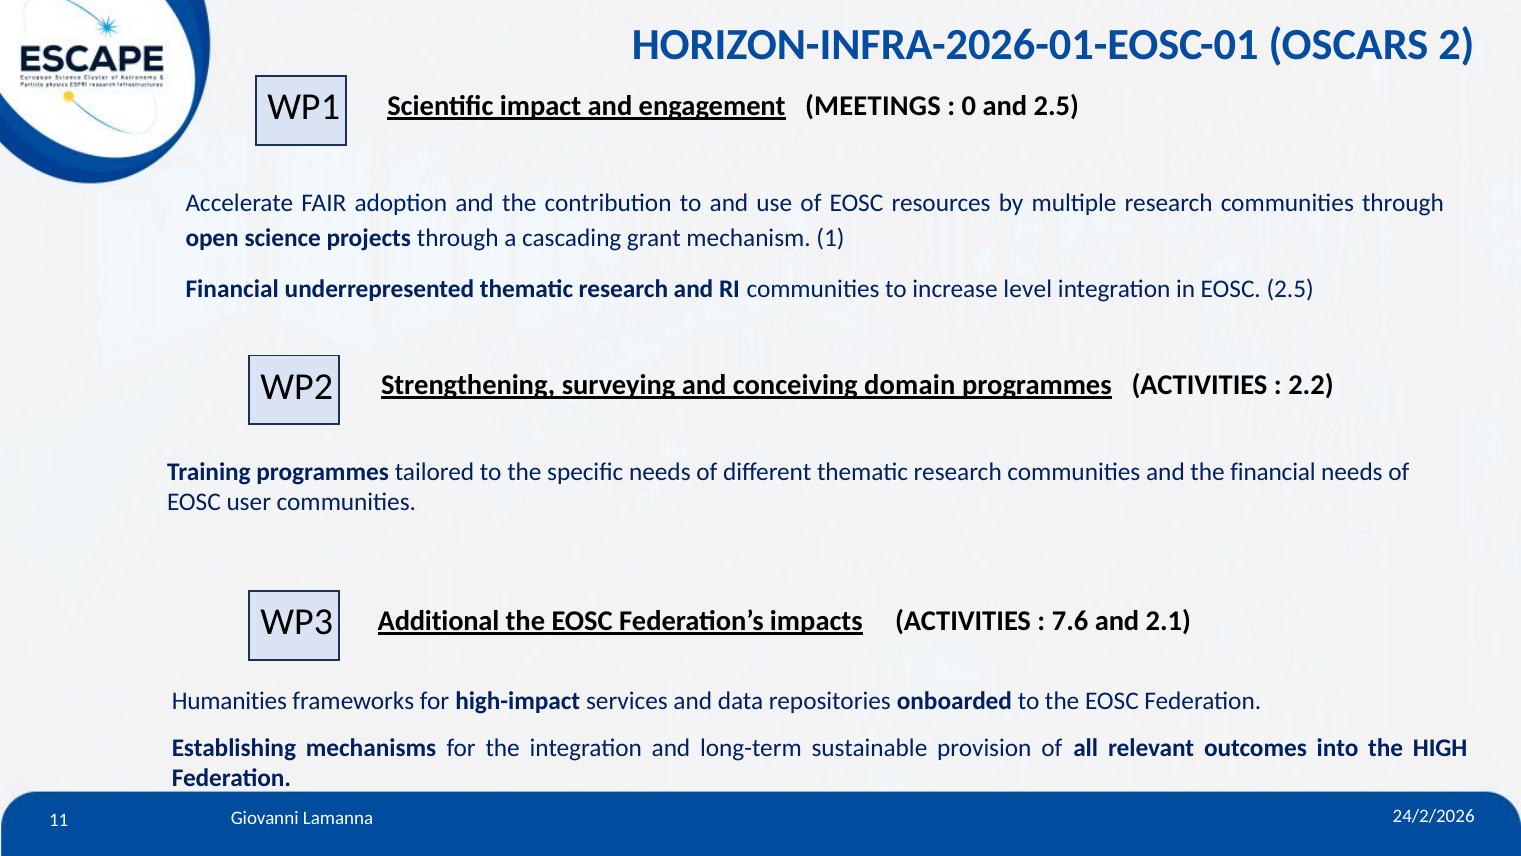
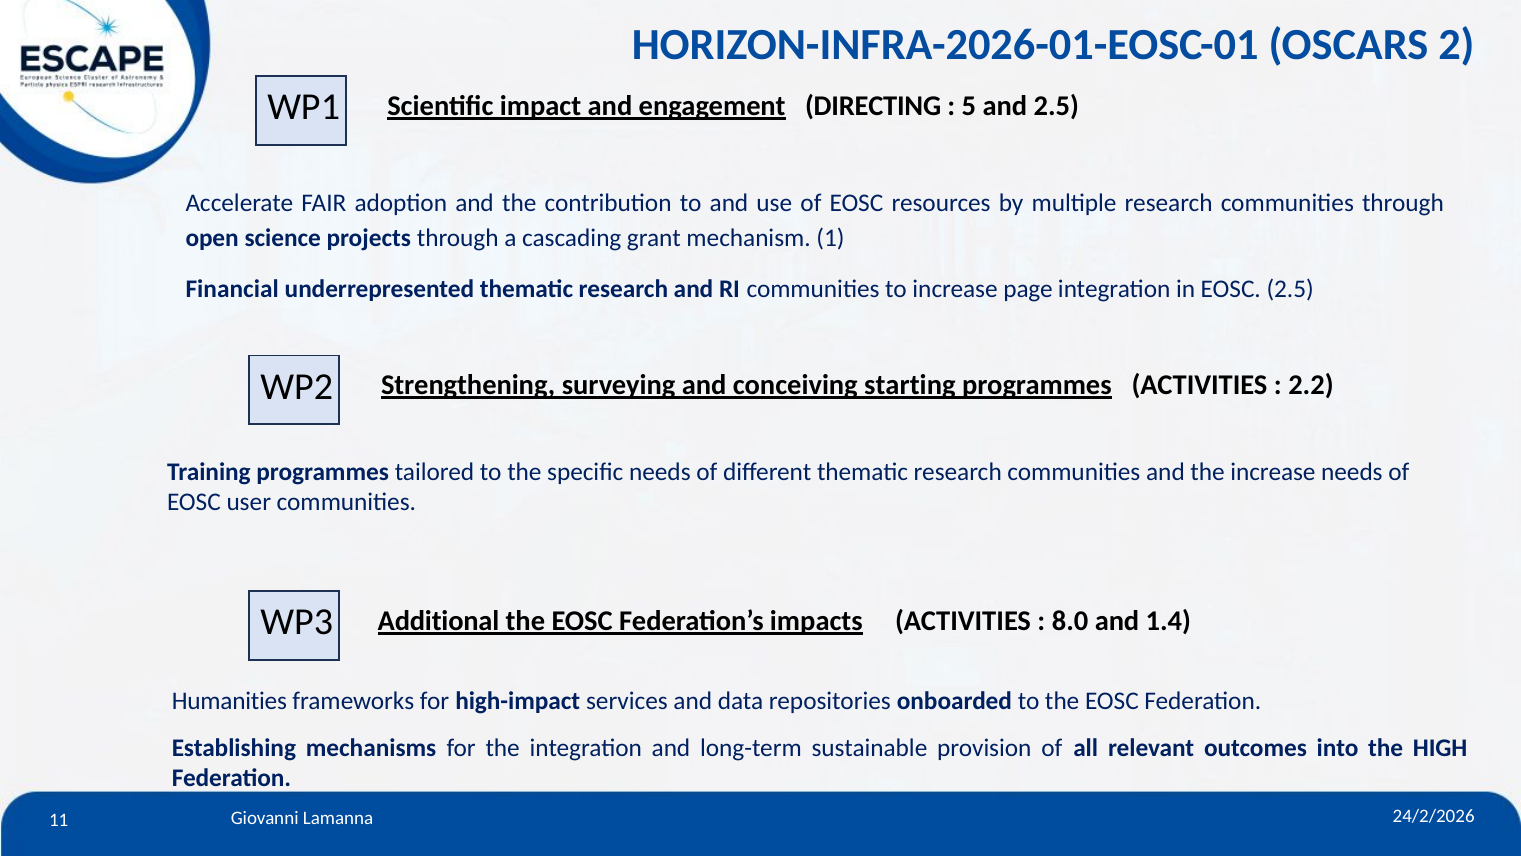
MEETINGS: MEETINGS -> DIRECTING
0: 0 -> 5
level: level -> page
domain: domain -> starting
the financial: financial -> increase
7.6: 7.6 -> 8.0
2.1: 2.1 -> 1.4
